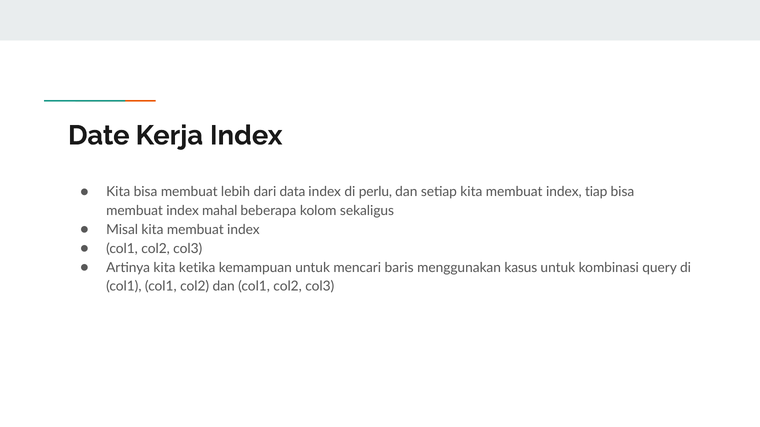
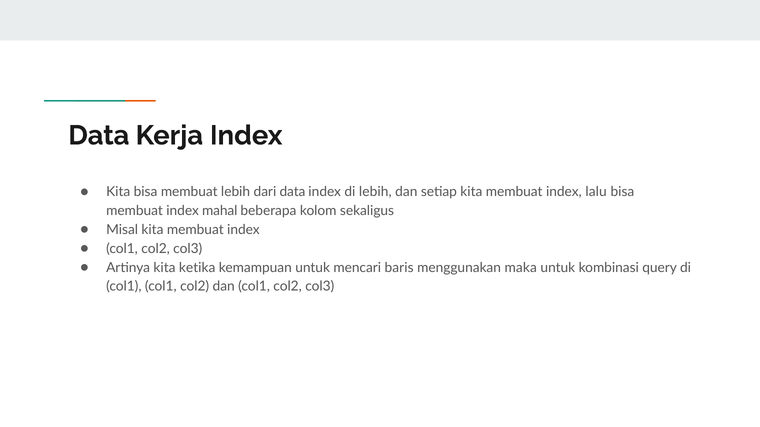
Date at (99, 136): Date -> Data
di perlu: perlu -> lebih
tiap: tiap -> lalu
kasus: kasus -> maka
